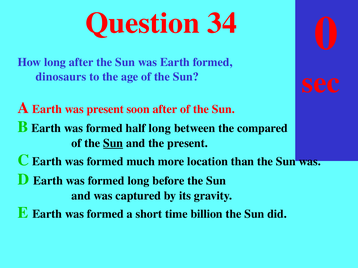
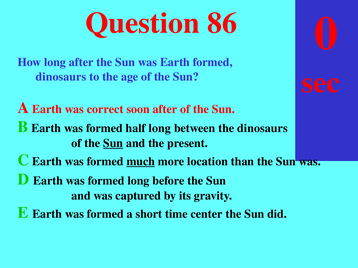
34: 34 -> 86
was present: present -> correct
the compared: compared -> dinosaurs
much underline: none -> present
billion: billion -> center
